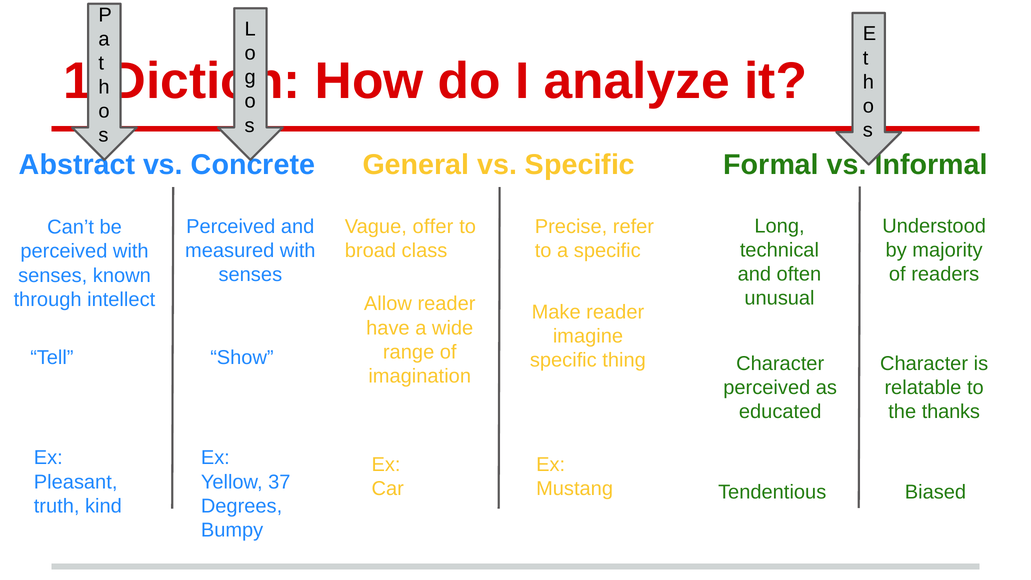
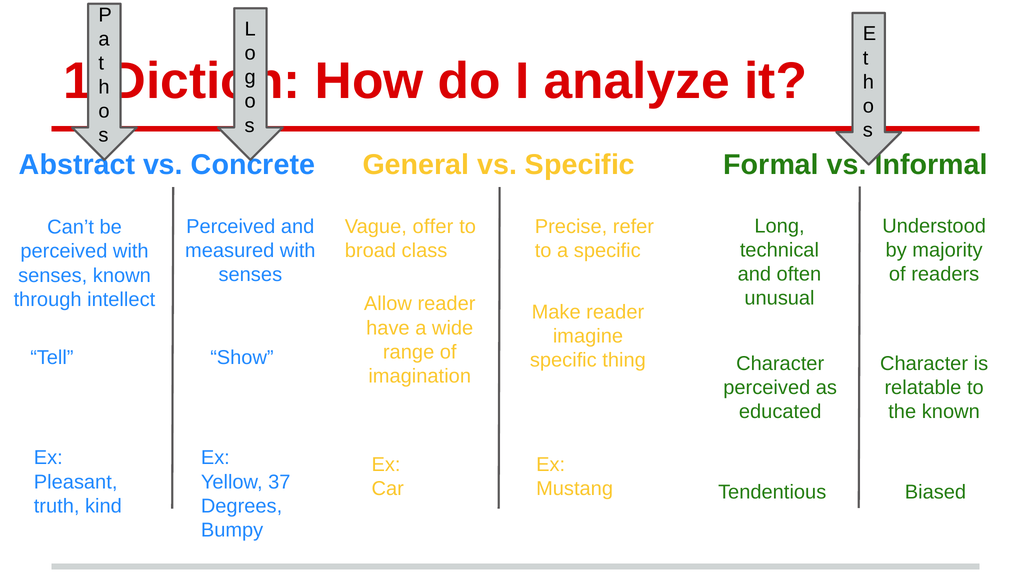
the thanks: thanks -> known
